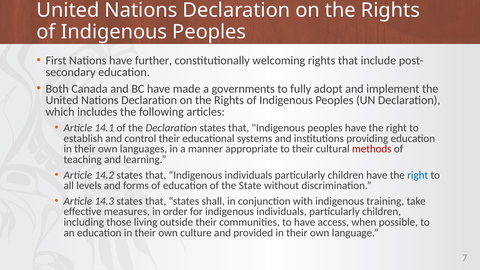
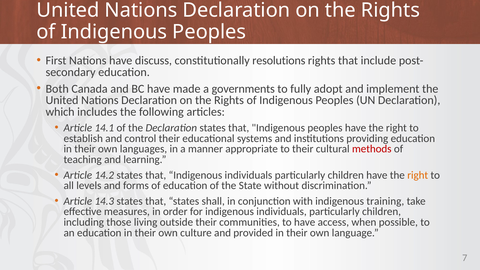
further: further -> discuss
welcoming: welcoming -> resolutions
right at (418, 175) colour: blue -> orange
